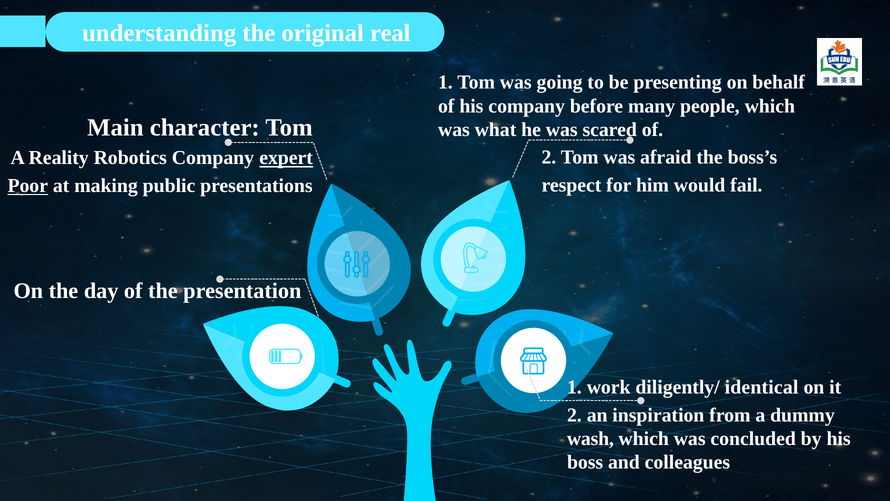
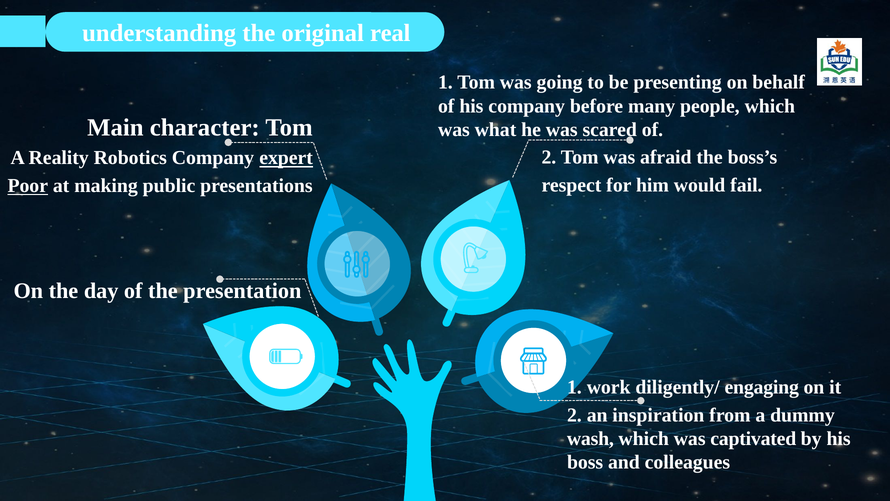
identical: identical -> engaging
concluded: concluded -> captivated
